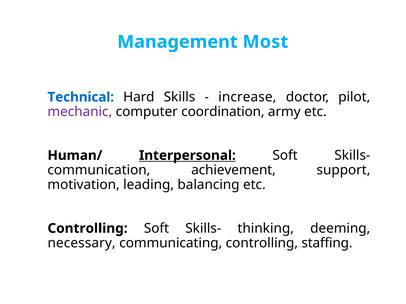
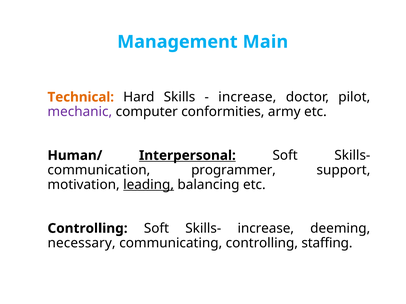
Most: Most -> Main
Technical colour: blue -> orange
coordination: coordination -> conformities
achievement: achievement -> programmer
leading underline: none -> present
Skills- thinking: thinking -> increase
